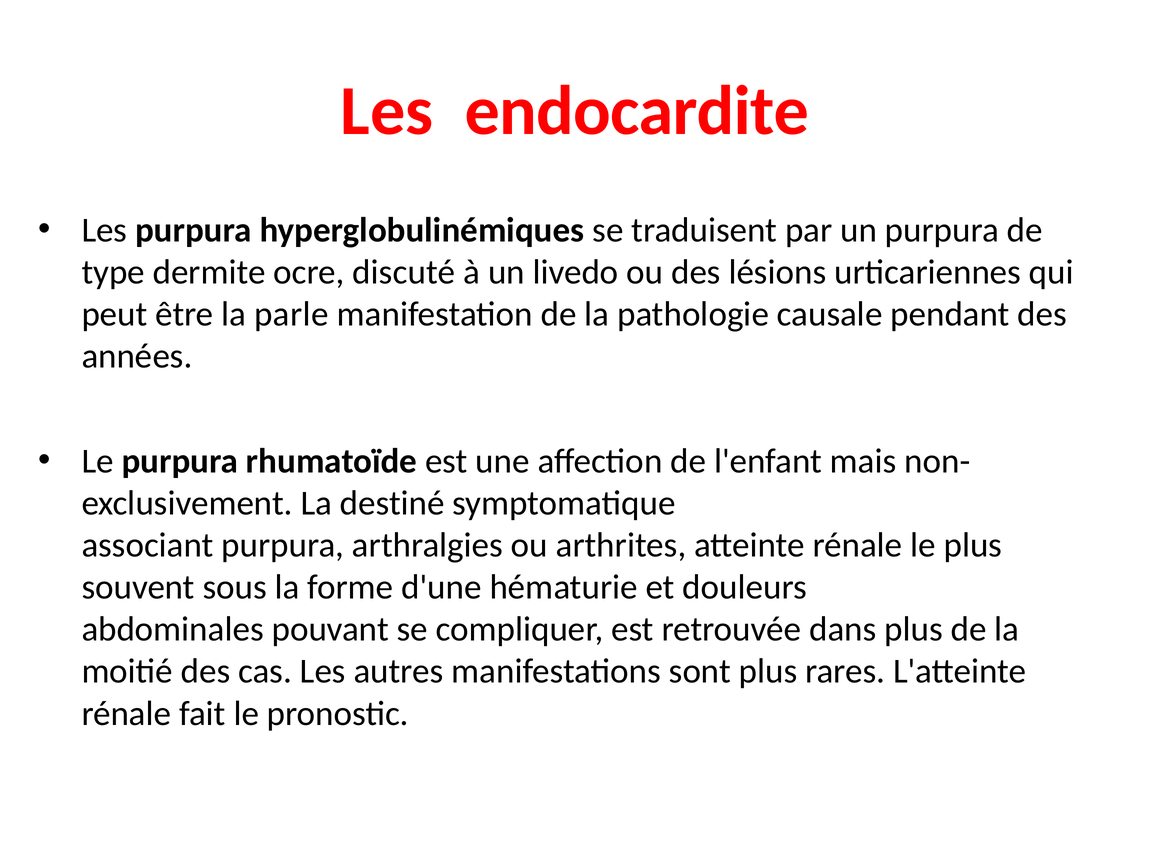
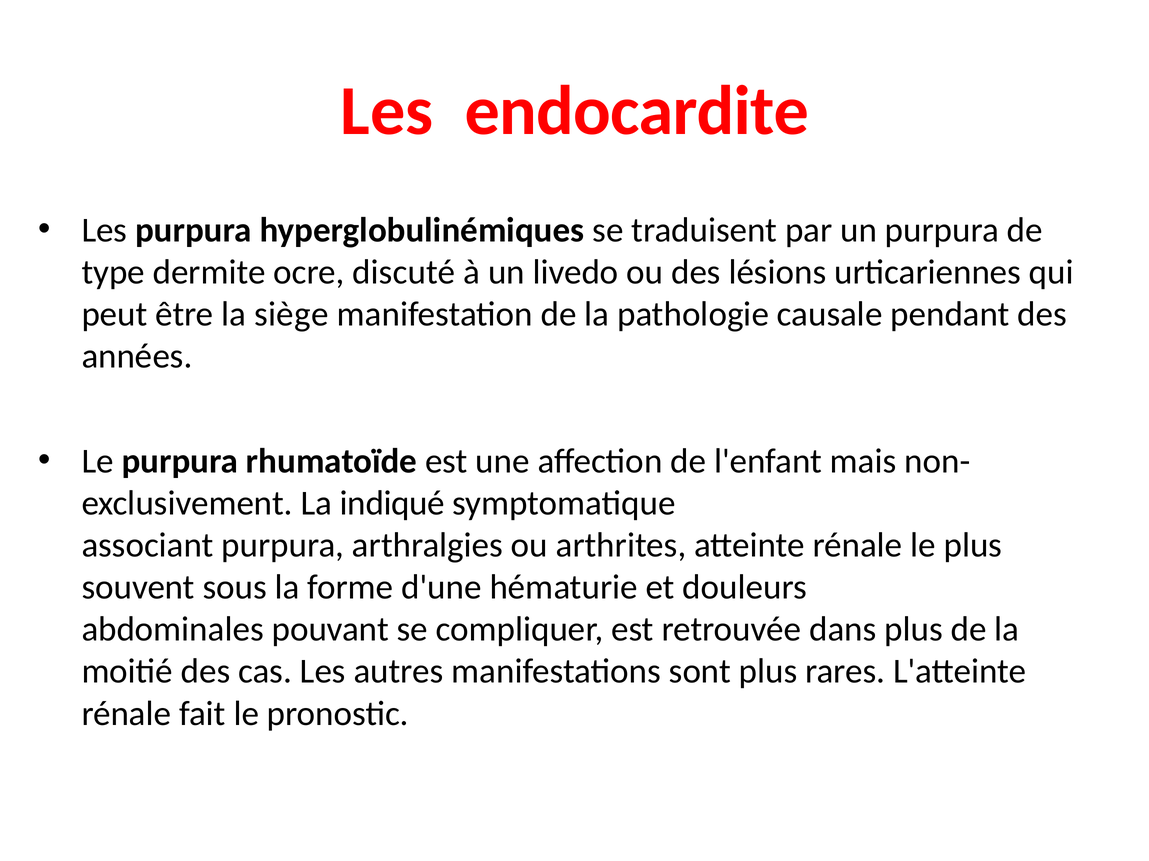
parle: parle -> siège
destiné: destiné -> indiqué
